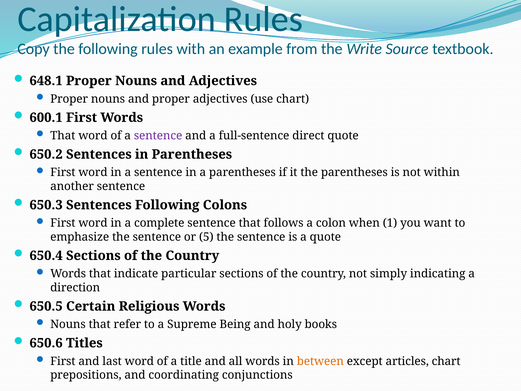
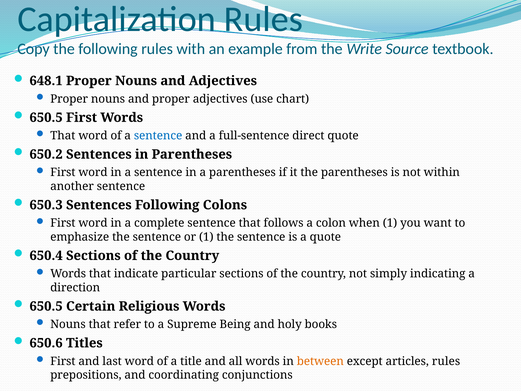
600.1 at (46, 118): 600.1 -> 650.5
sentence at (158, 136) colour: purple -> blue
or 5: 5 -> 1
articles chart: chart -> rules
